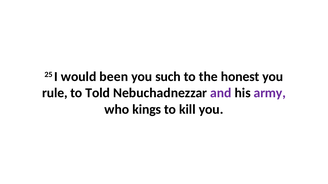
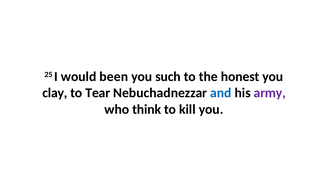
rule: rule -> clay
Told: Told -> Tear
and colour: purple -> blue
kings: kings -> think
